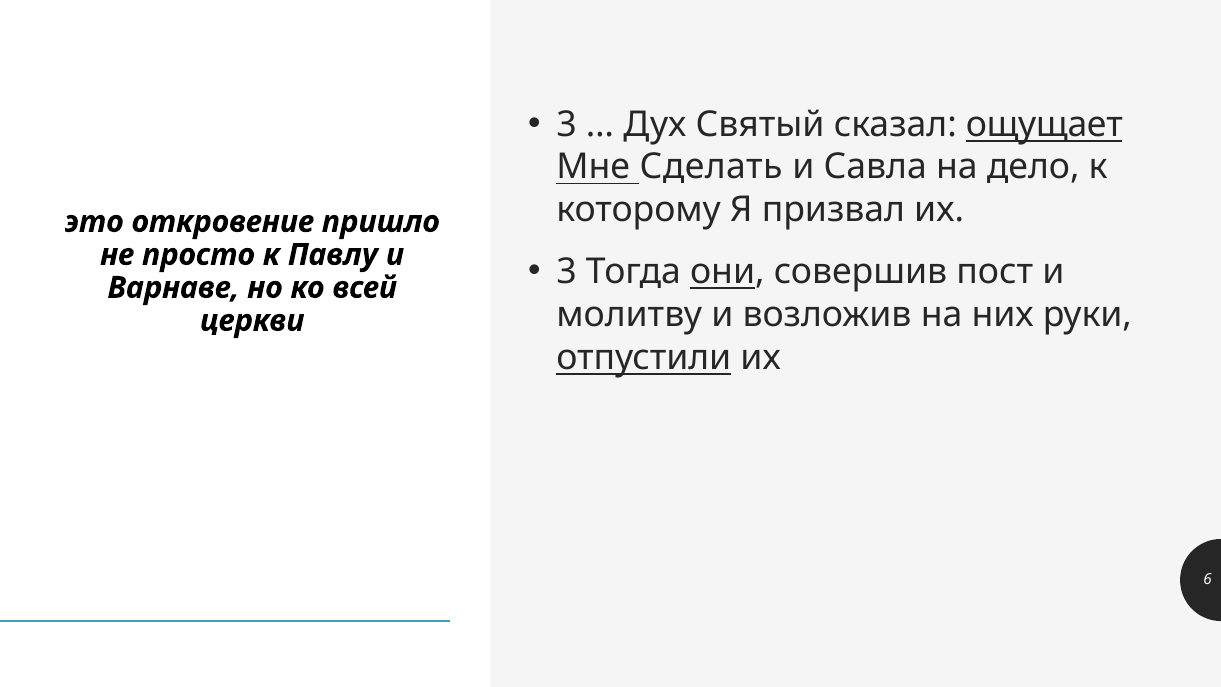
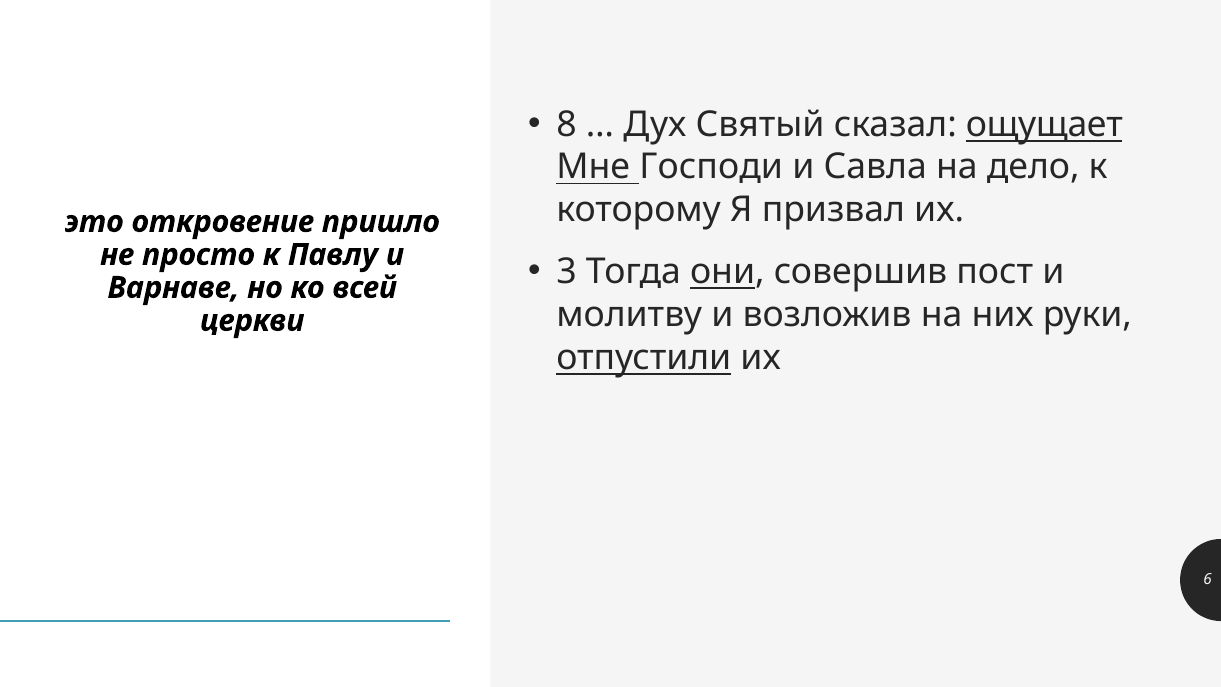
3 at (567, 124): 3 -> 8
Сделать: Сделать -> Господи
